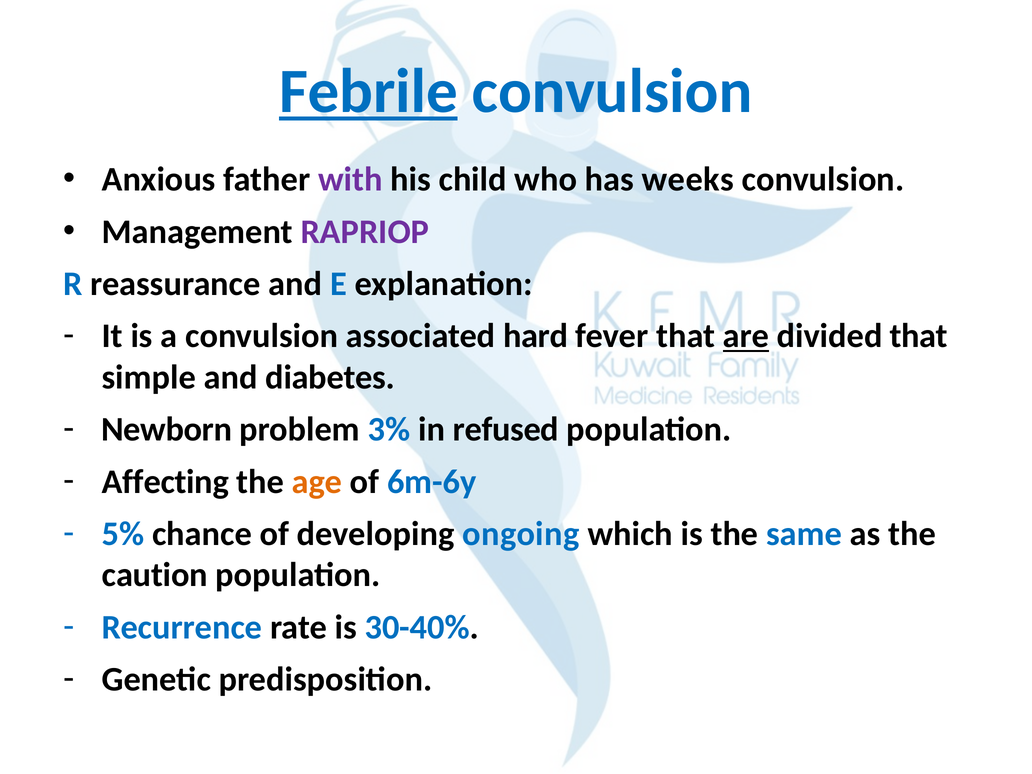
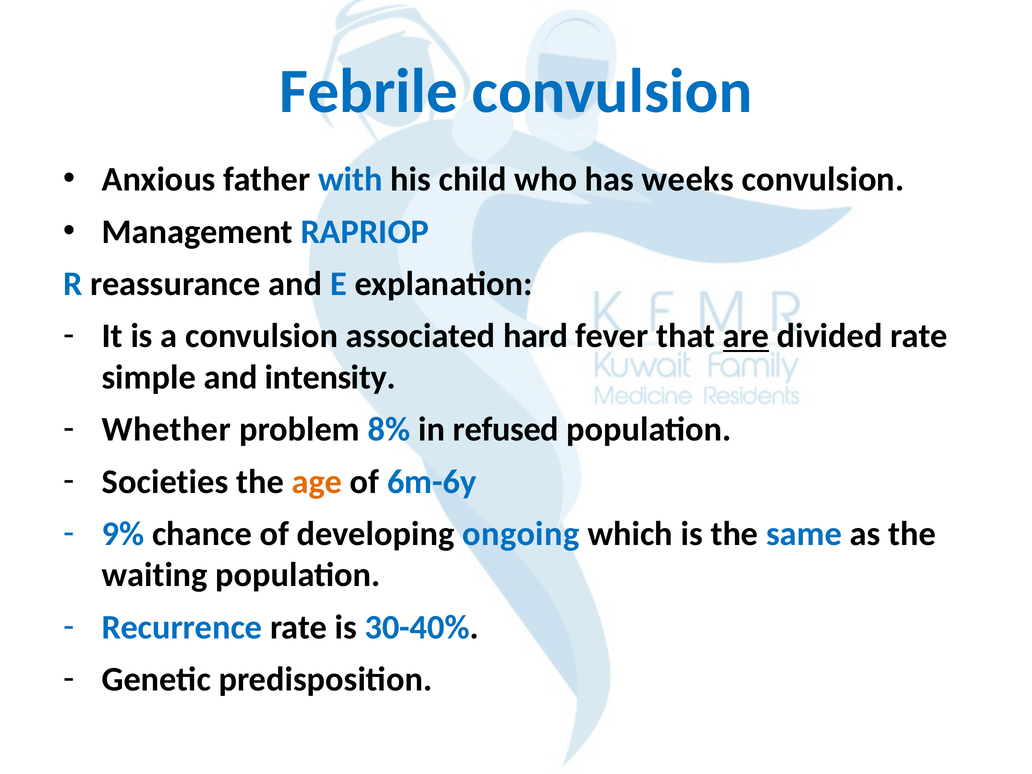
Febrile underline: present -> none
with colour: purple -> blue
RAPRIOP colour: purple -> blue
divided that: that -> rate
diabetes: diabetes -> intensity
Newborn: Newborn -> Whether
3%: 3% -> 8%
Affecting: Affecting -> Societies
5%: 5% -> 9%
caution: caution -> waiting
